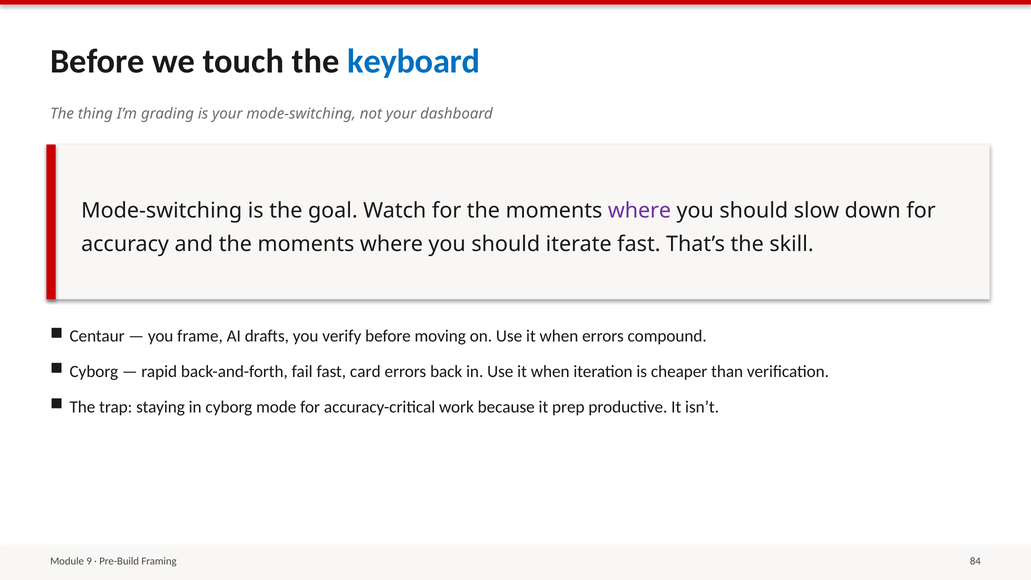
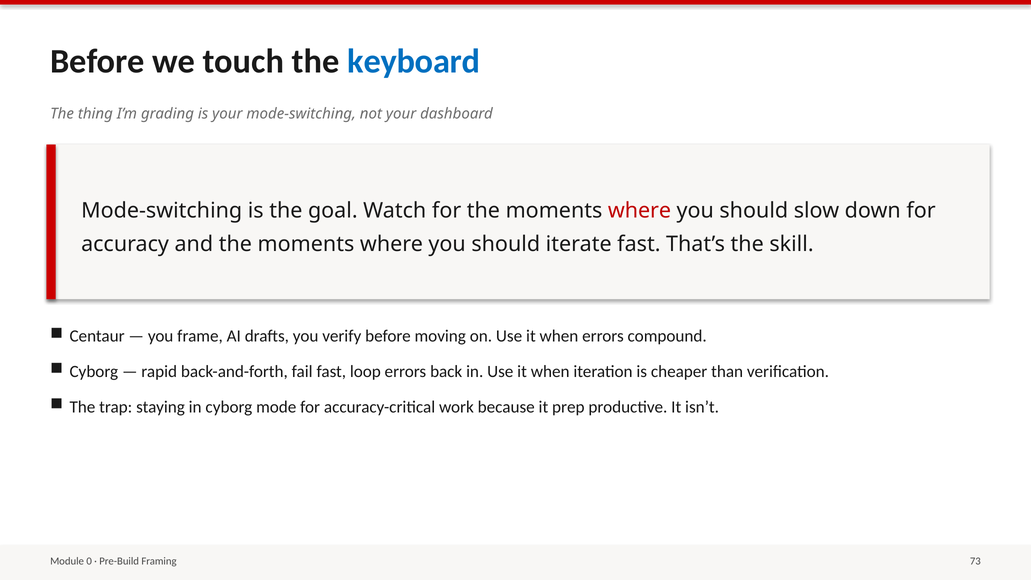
where at (639, 211) colour: purple -> red
card: card -> loop
9: 9 -> 0
84: 84 -> 73
